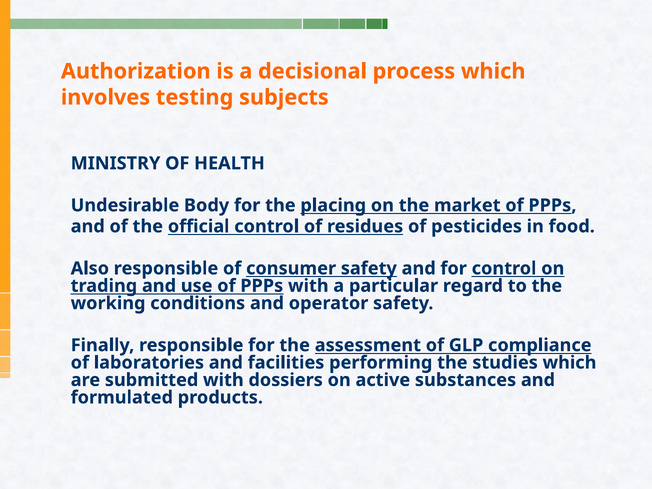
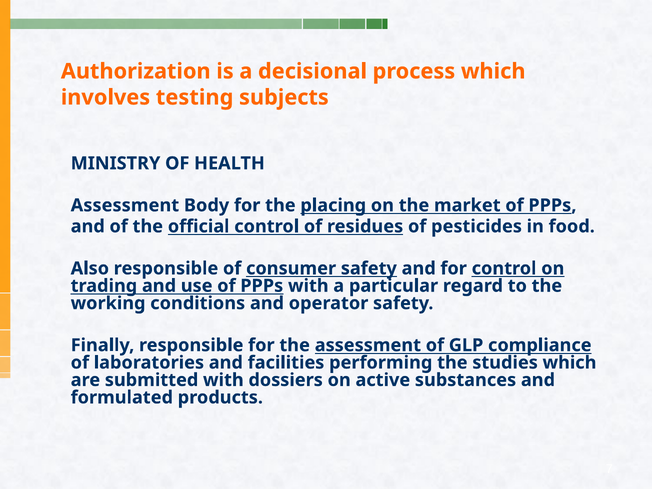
Undesirable at (125, 205): Undesirable -> Assessment
